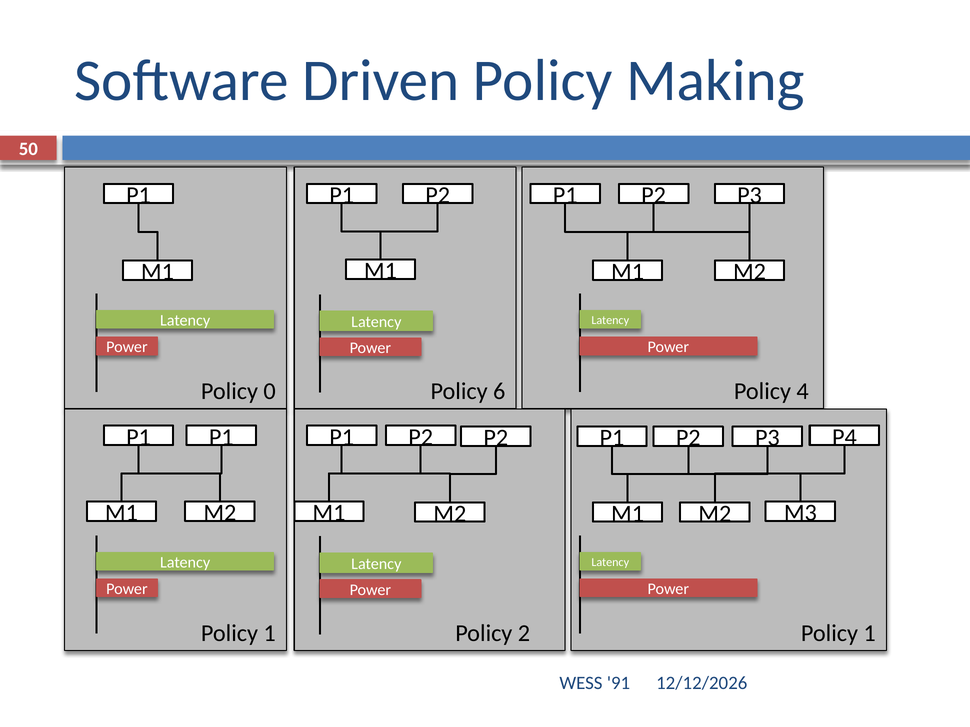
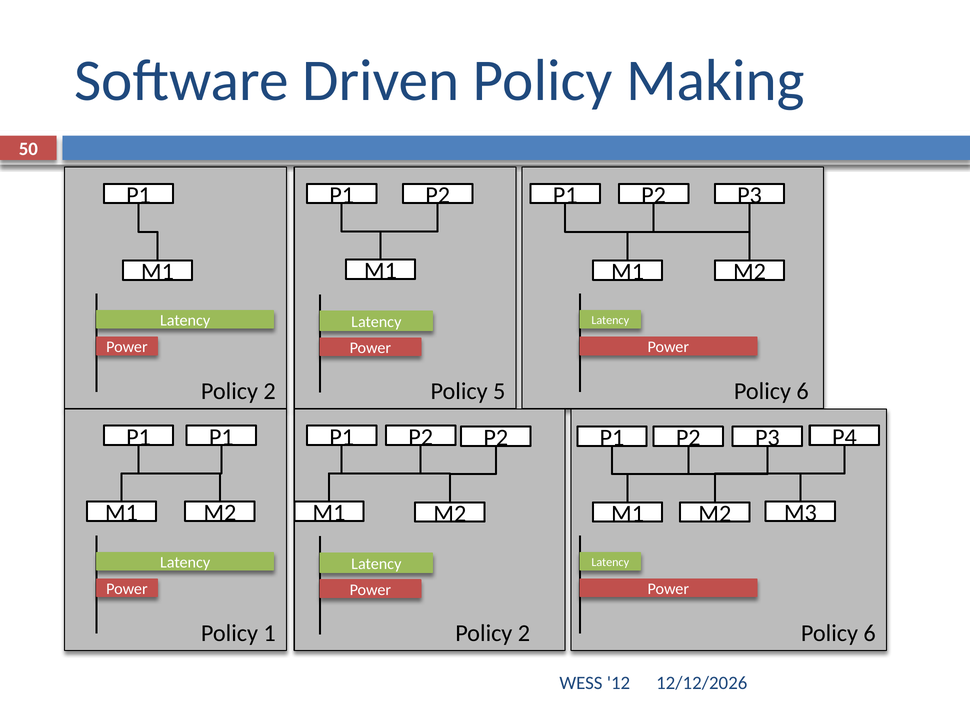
0 at (270, 392): 0 -> 2
6: 6 -> 5
4 at (803, 392): 4 -> 6
1 at (870, 634): 1 -> 6
91: 91 -> 12
